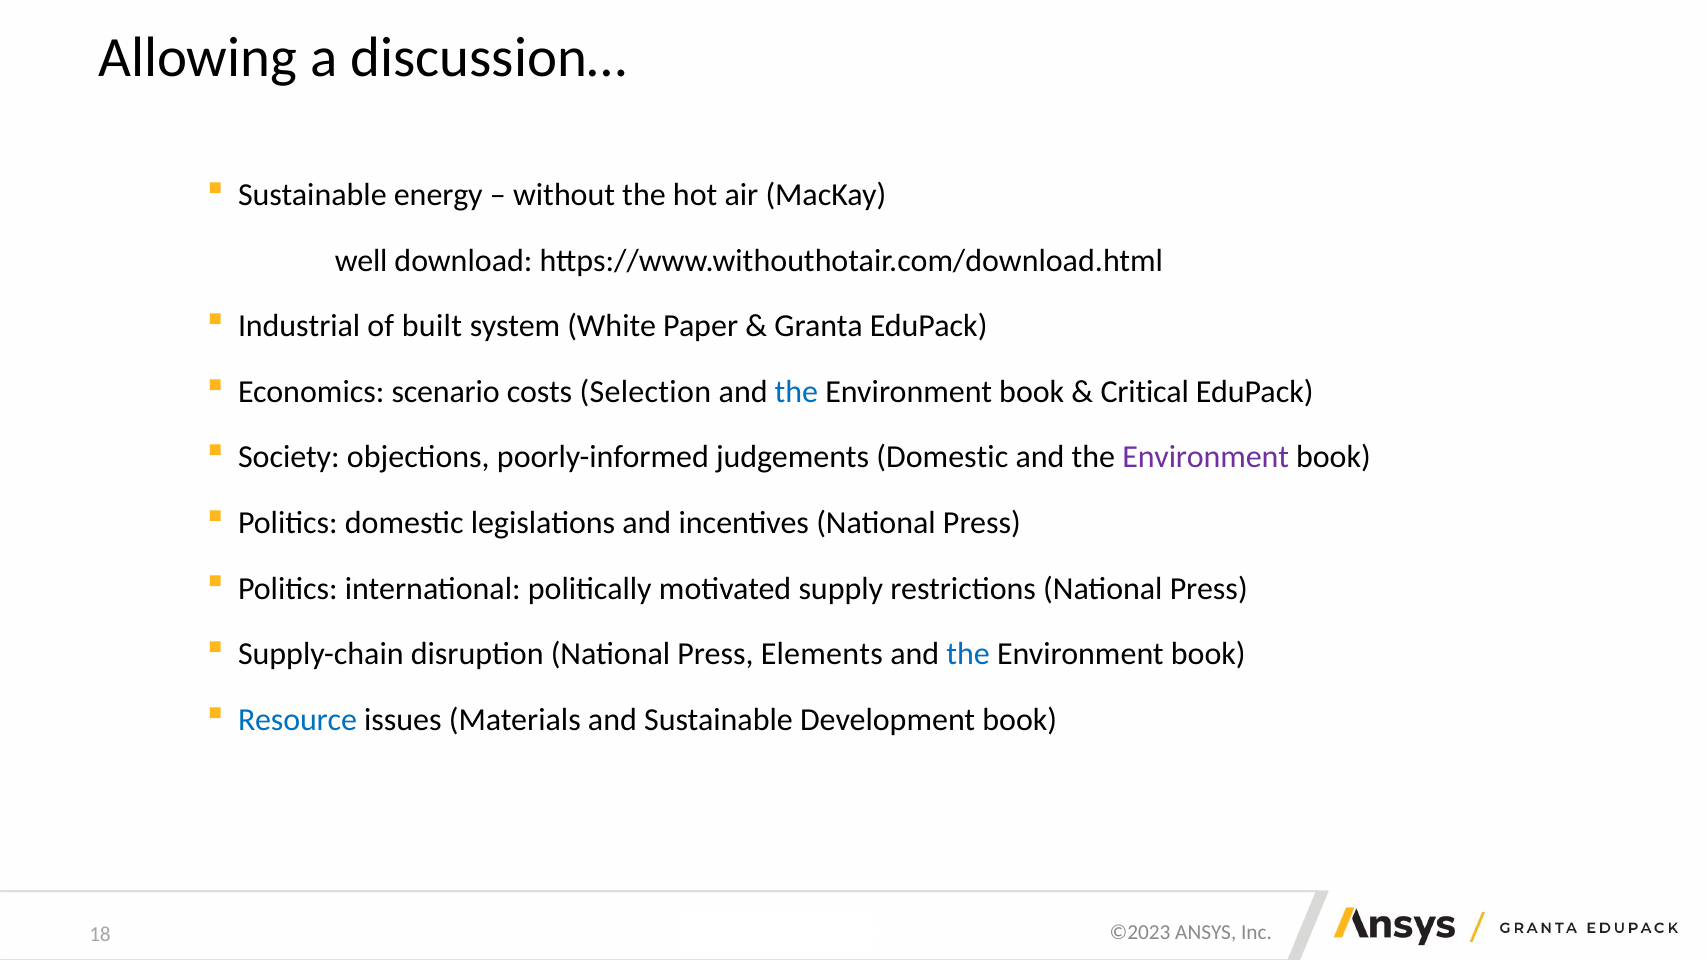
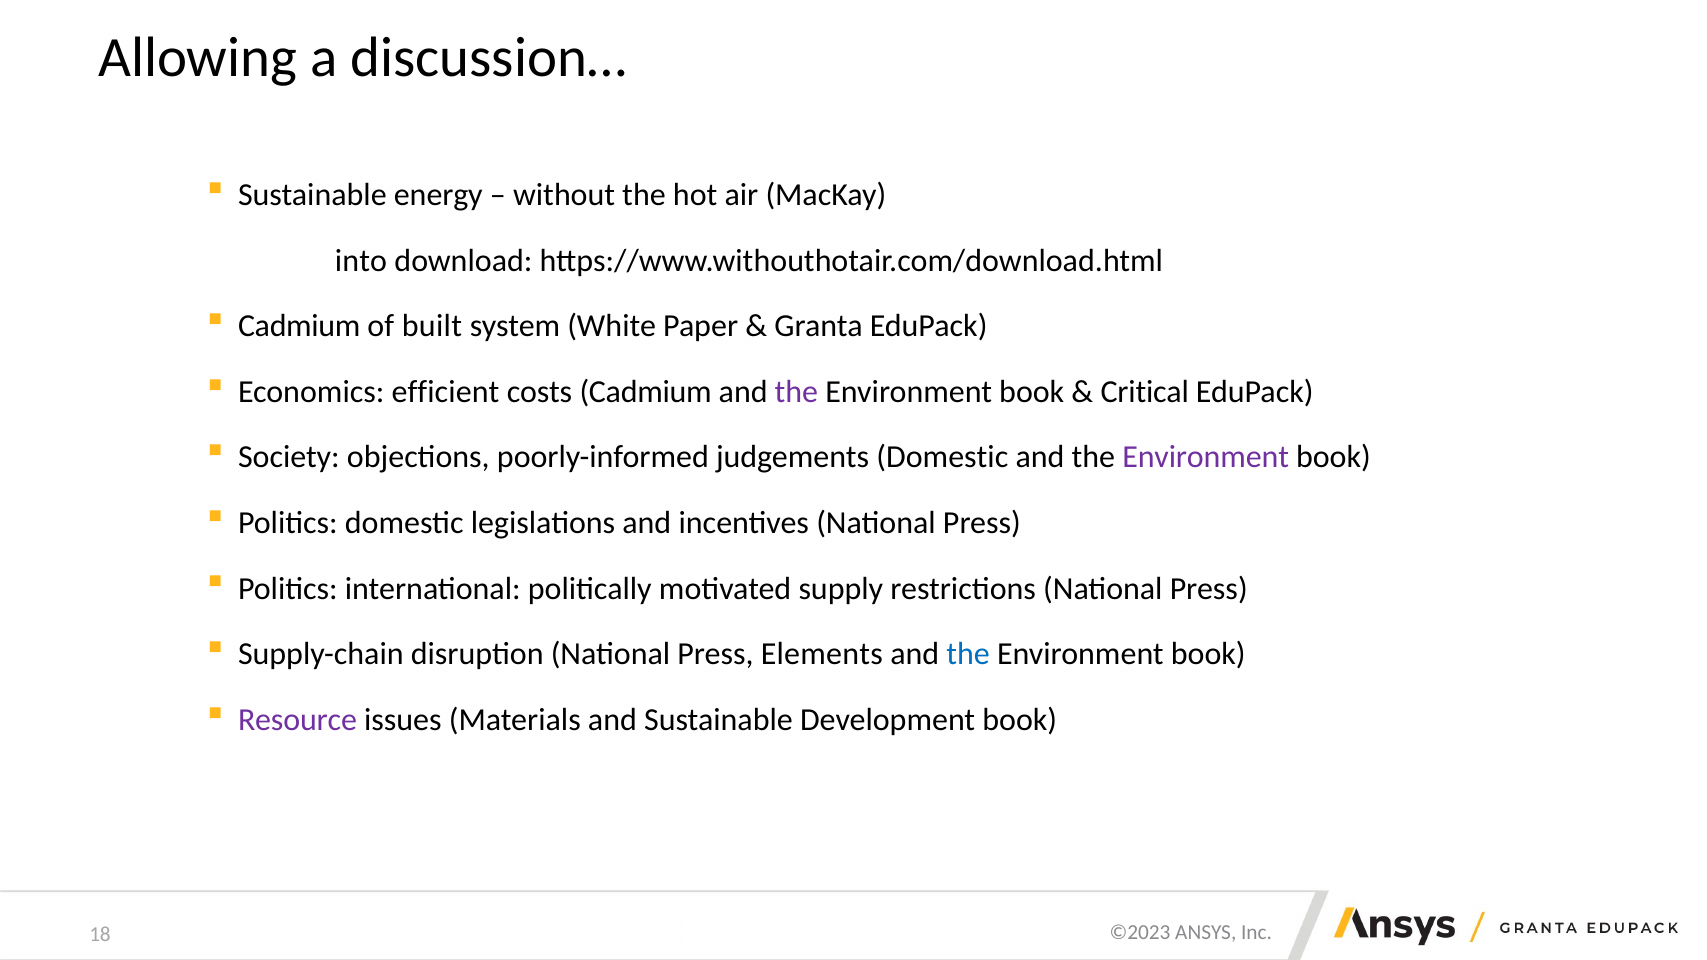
well: well -> into
Industrial at (299, 326): Industrial -> Cadmium
scenario: scenario -> efficient
costs Selection: Selection -> Cadmium
the at (796, 392) colour: blue -> purple
Resource colour: blue -> purple
